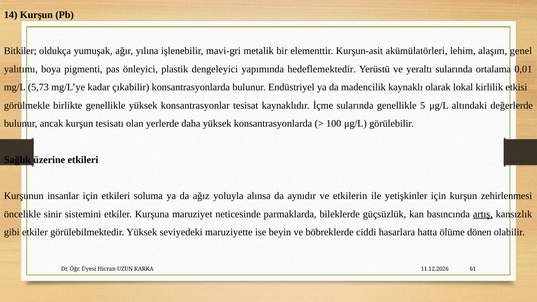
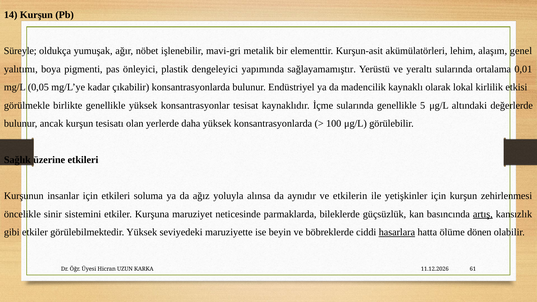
Bitkiler: Bitkiler -> Süreyle
yılına: yılına -> nöbet
hedeflemektedir: hedeflemektedir -> sağlayamamıştır
5,73: 5,73 -> 0,05
hasarlara underline: none -> present
